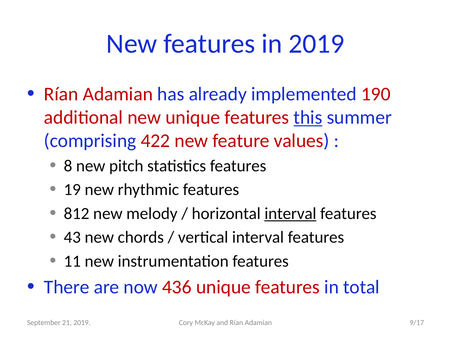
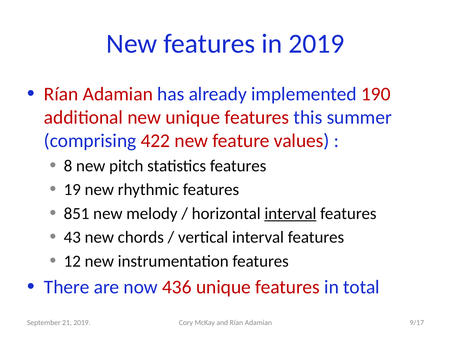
this underline: present -> none
812: 812 -> 851
11: 11 -> 12
